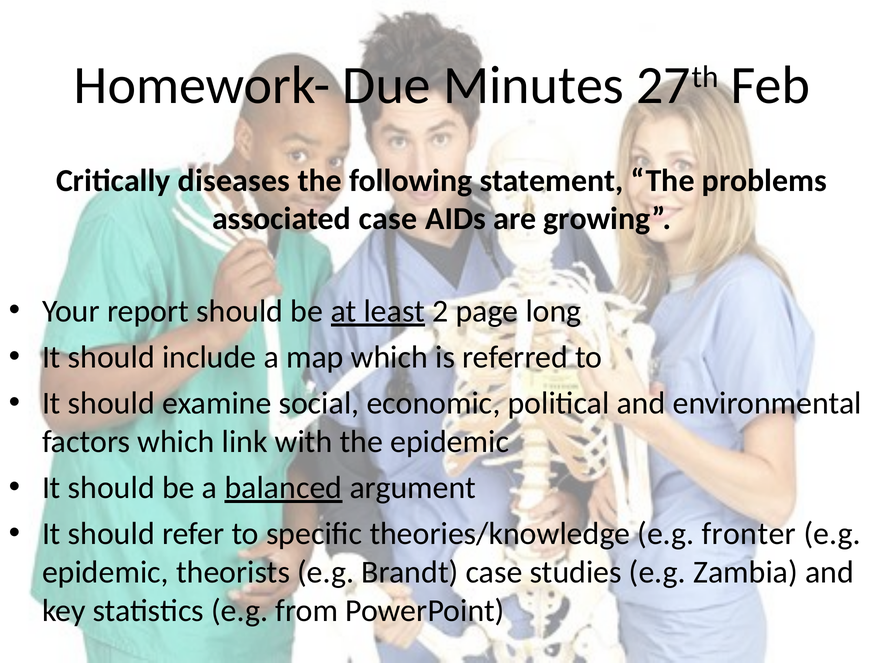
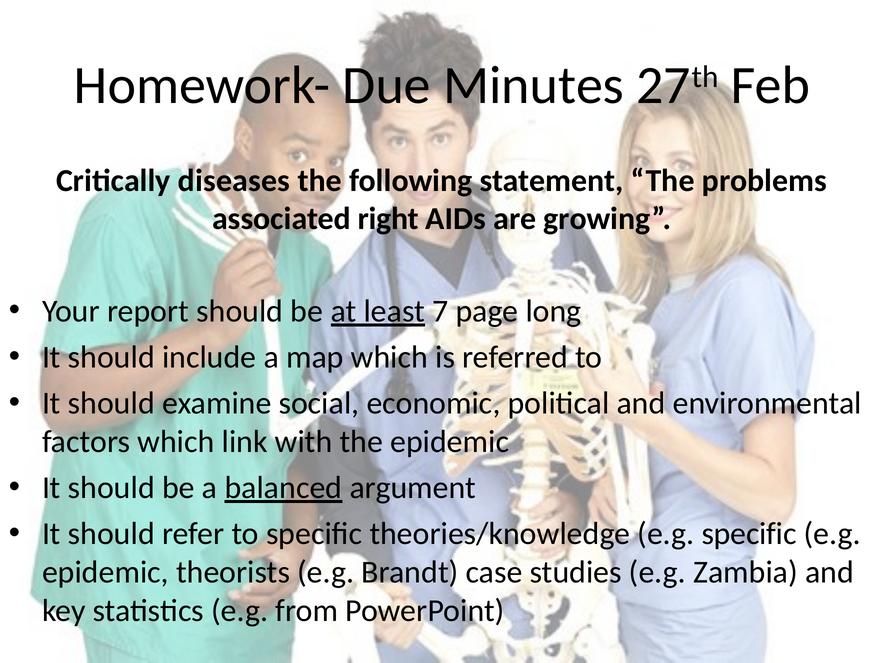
associated case: case -> right
2: 2 -> 7
e.g fronter: fronter -> specific
